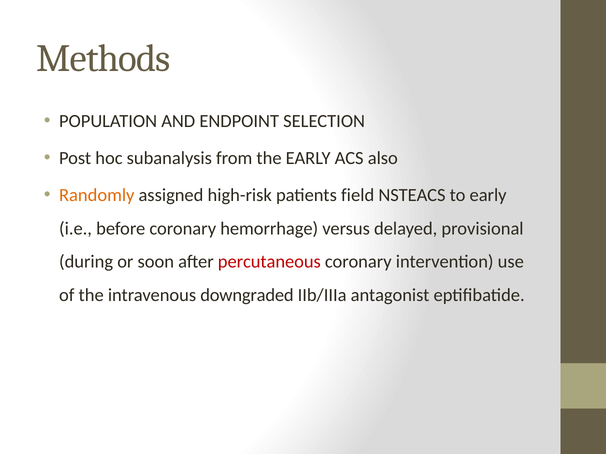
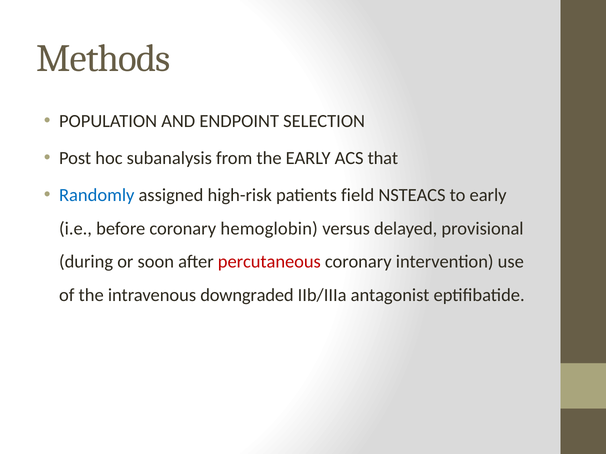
also: also -> that
Randomly colour: orange -> blue
hemorrhage: hemorrhage -> hemoglobin
